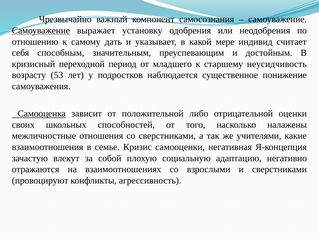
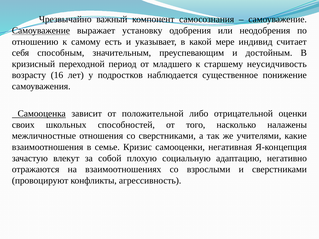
дать: дать -> есть
53: 53 -> 16
